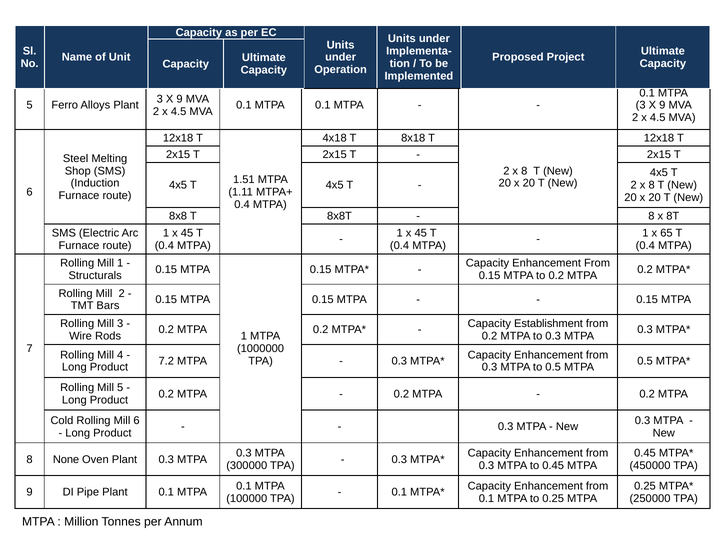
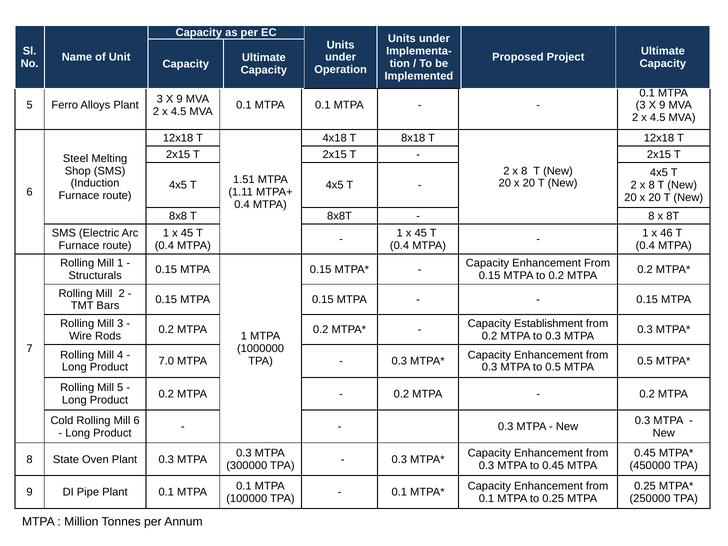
65: 65 -> 46
7.2: 7.2 -> 7.0
None: None -> State
